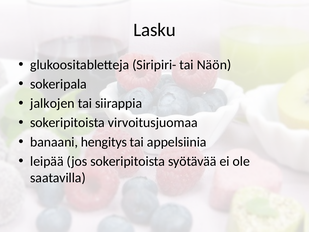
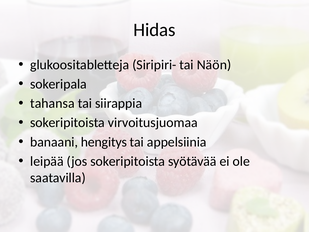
Lasku: Lasku -> Hidas
jalkojen: jalkojen -> tahansa
